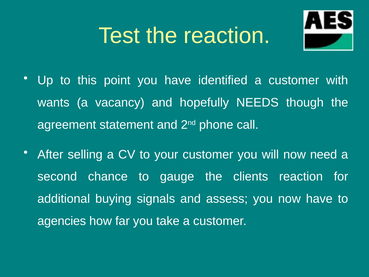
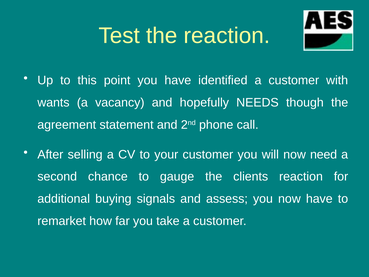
agencies: agencies -> remarket
